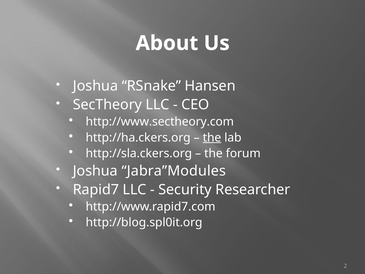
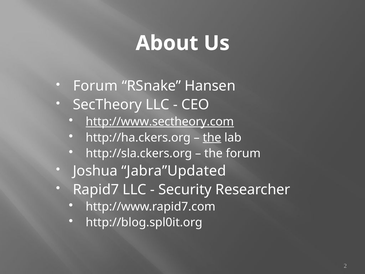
Joshua at (95, 86): Joshua -> Forum
http://www.sectheory.com underline: none -> present
Jabra”Modules: Jabra”Modules -> Jabra”Updated
